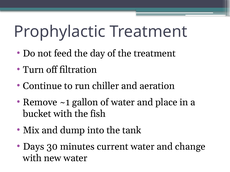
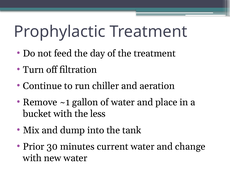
fish: fish -> less
Days: Days -> Prior
